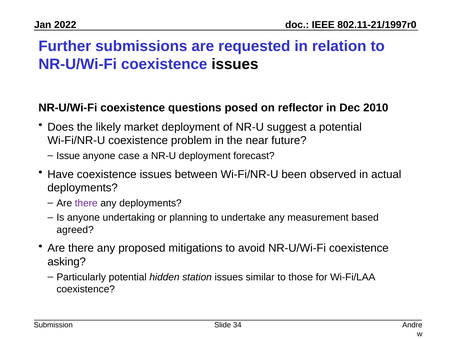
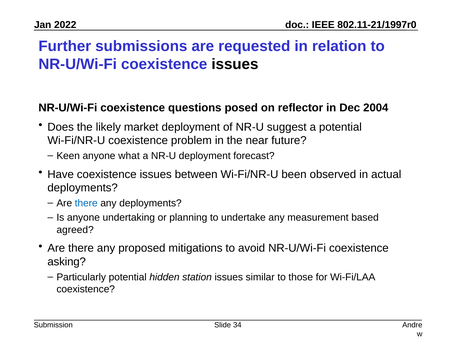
2010: 2010 -> 2004
Issue: Issue -> Keen
case: case -> what
there at (86, 203) colour: purple -> blue
